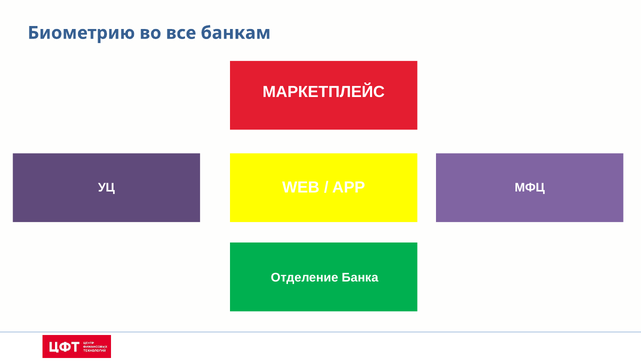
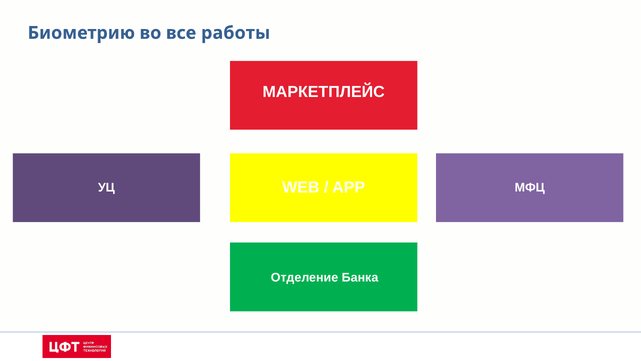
банкам: банкам -> работы
